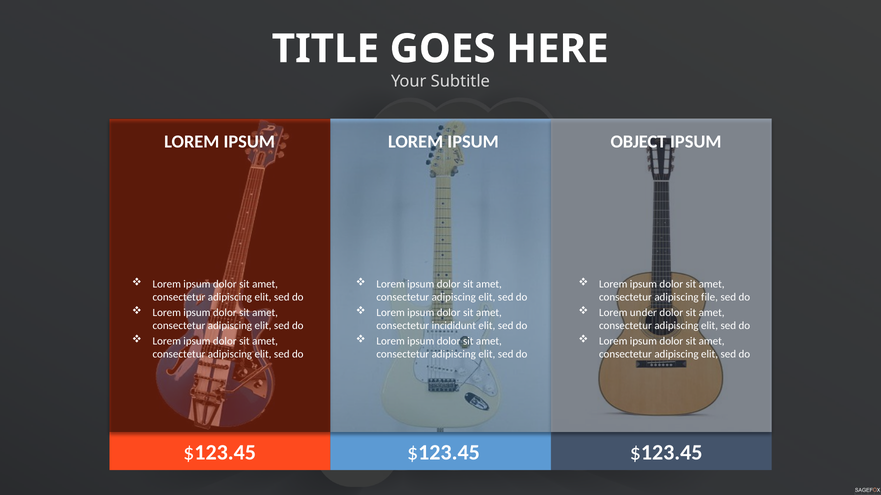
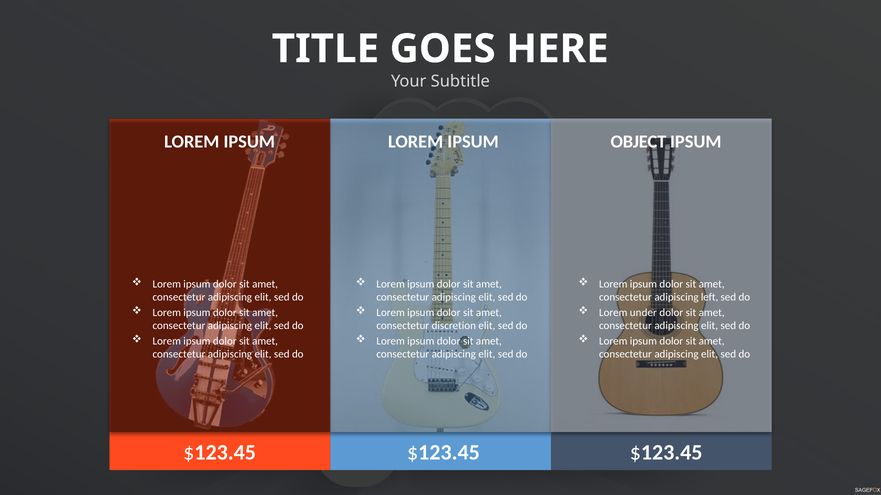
file: file -> left
incididunt: incididunt -> discretion
